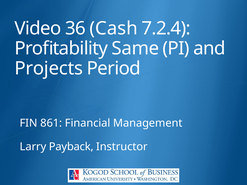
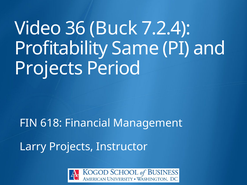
Cash: Cash -> Buck
861: 861 -> 618
Larry Payback: Payback -> Projects
